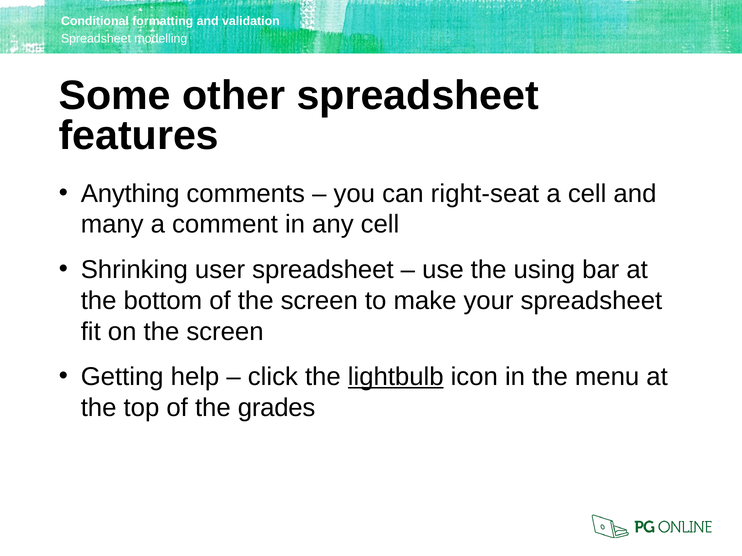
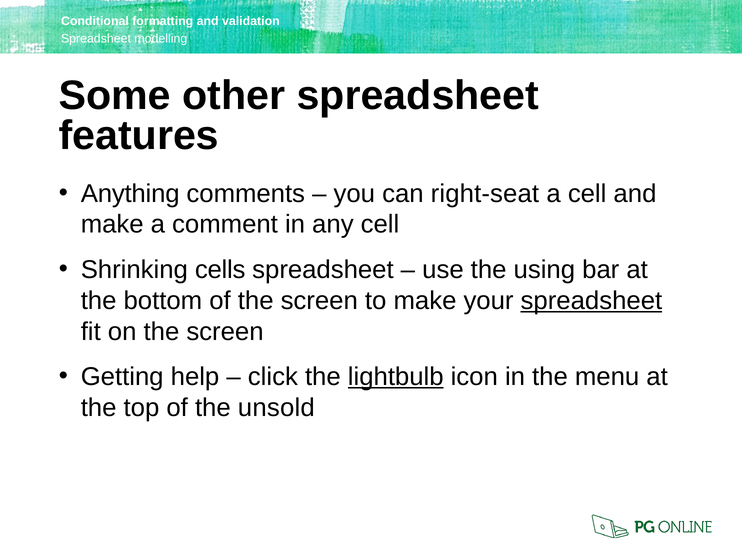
many at (112, 225): many -> make
user: user -> cells
spreadsheet at (591, 301) underline: none -> present
grades: grades -> unsold
